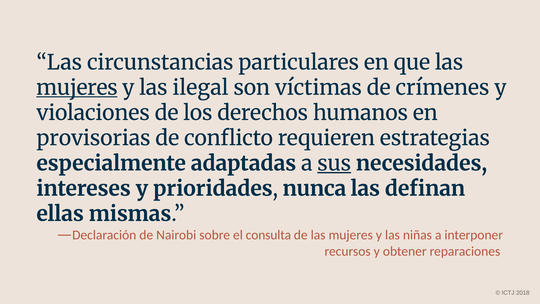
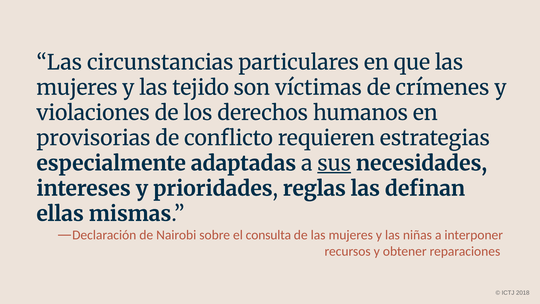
mujeres at (77, 88) underline: present -> none
ilegal: ilegal -> tejido
nunca: nunca -> reglas
